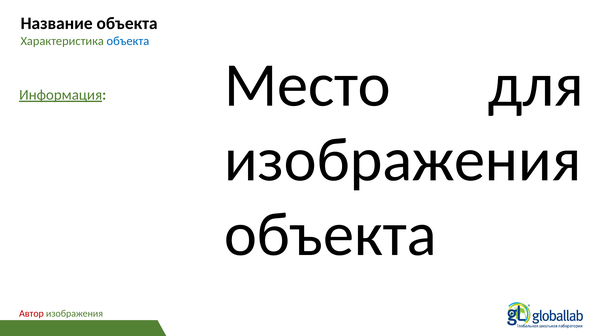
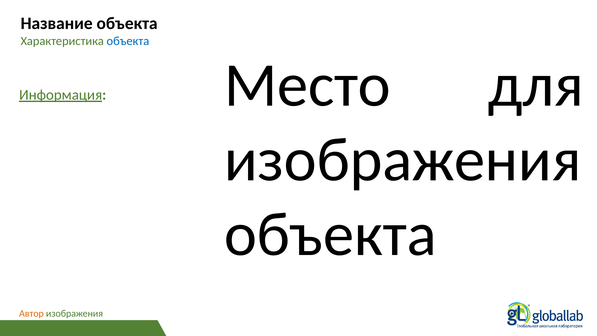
Автор colour: red -> orange
